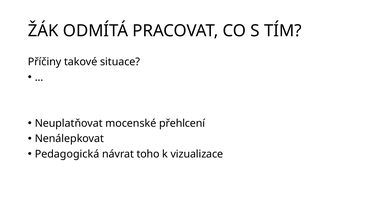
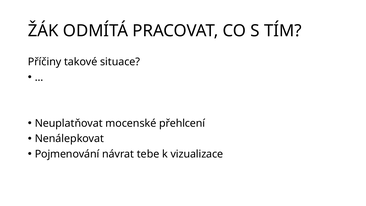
Pedagogická: Pedagogická -> Pojmenování
toho: toho -> tebe
